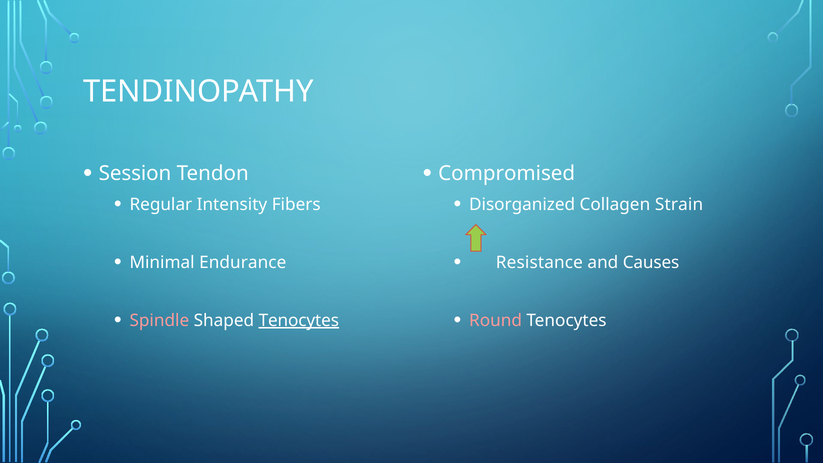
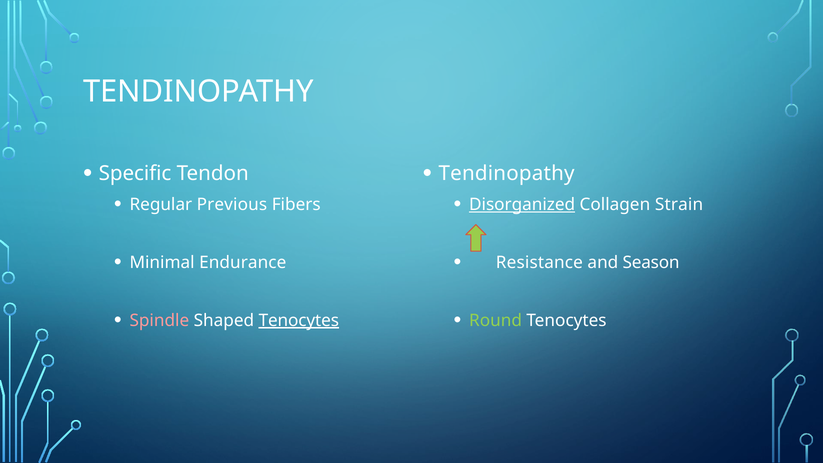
Session: Session -> Specific
Compromised at (507, 174): Compromised -> Tendinopathy
Intensity: Intensity -> Previous
Disorganized underline: none -> present
Causes: Causes -> Season
Round colour: pink -> light green
